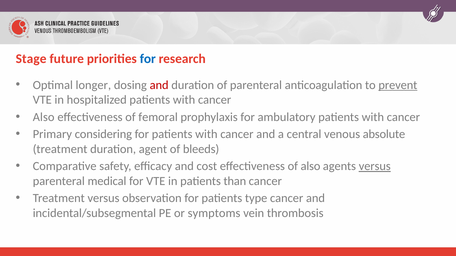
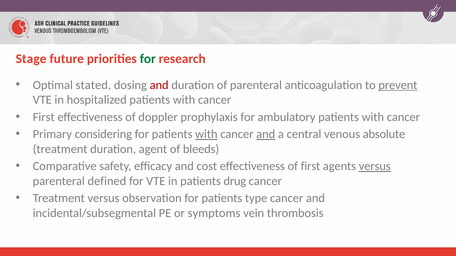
for at (148, 59) colour: blue -> green
longer: longer -> stated
Also at (44, 117): Also -> First
femoral: femoral -> doppler
with at (206, 134) underline: none -> present
and at (266, 134) underline: none -> present
of also: also -> first
medical: medical -> defined
than: than -> drug
